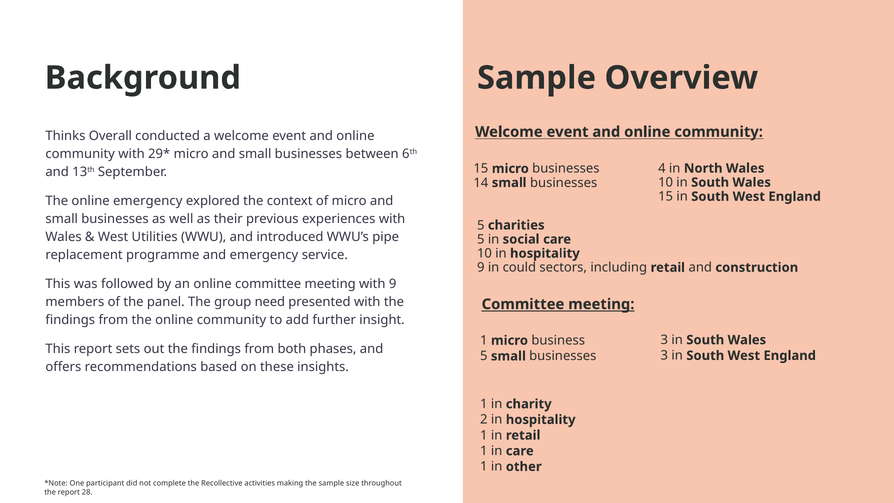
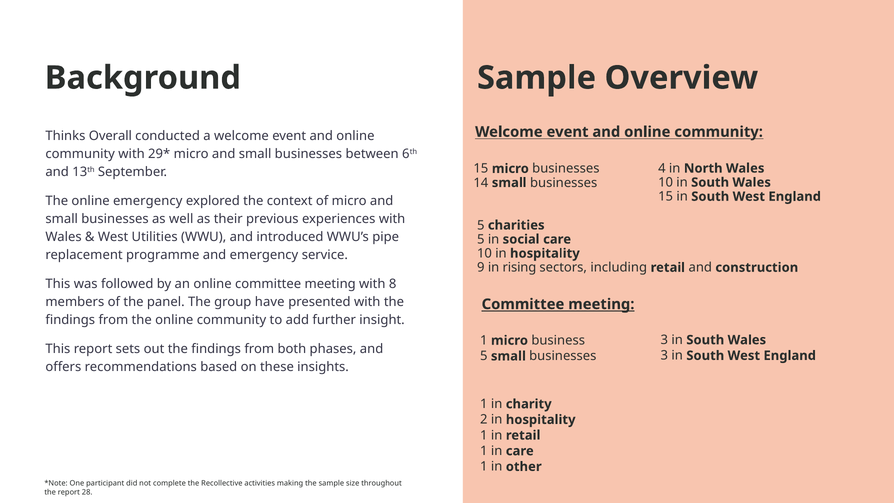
could: could -> rising
with 9: 9 -> 8
need: need -> have
